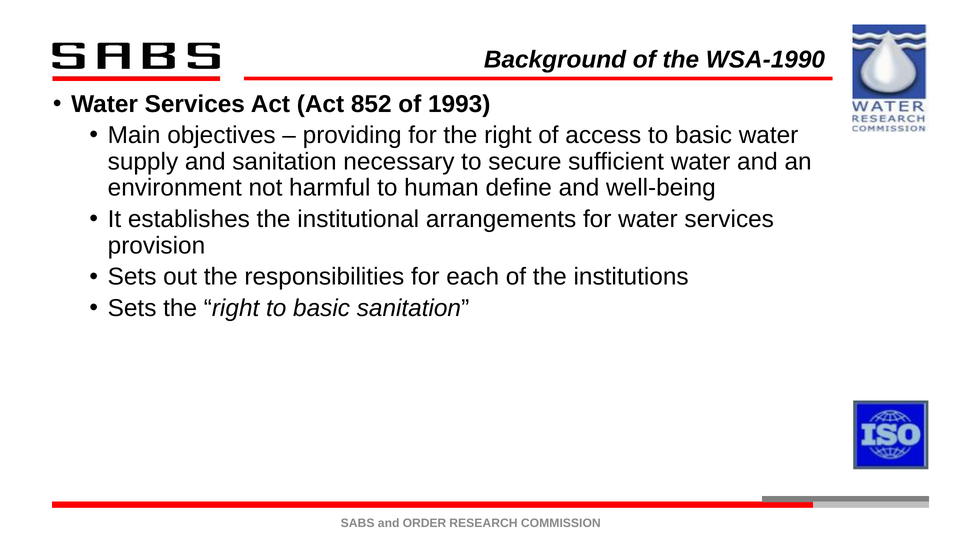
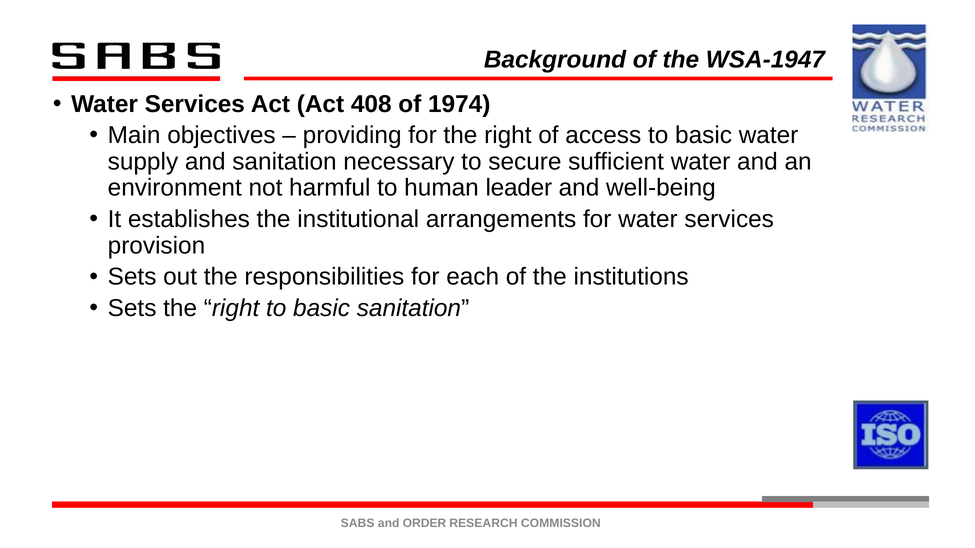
WSA-1990: WSA-1990 -> WSA-1947
852: 852 -> 408
1993: 1993 -> 1974
define: define -> leader
